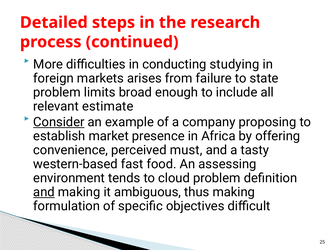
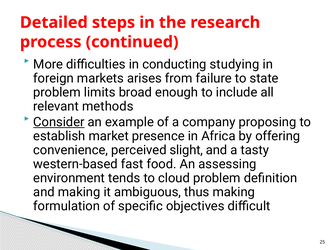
estimate: estimate -> methods
must: must -> slight
and at (44, 192) underline: present -> none
